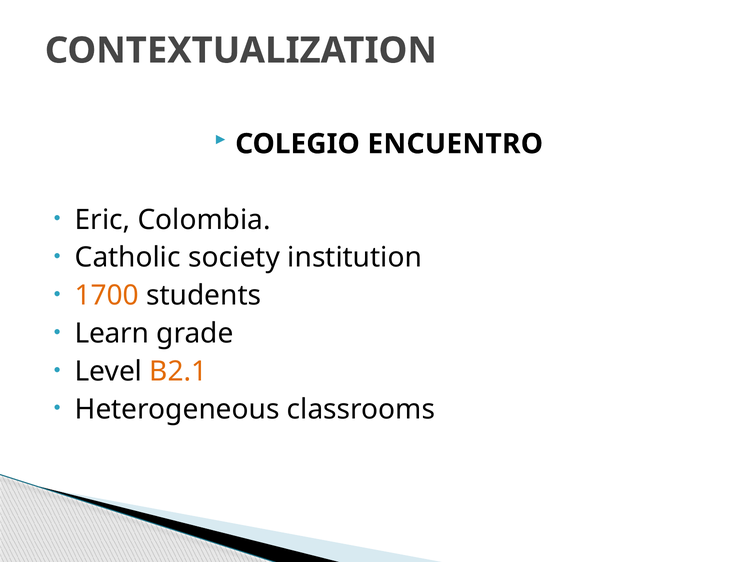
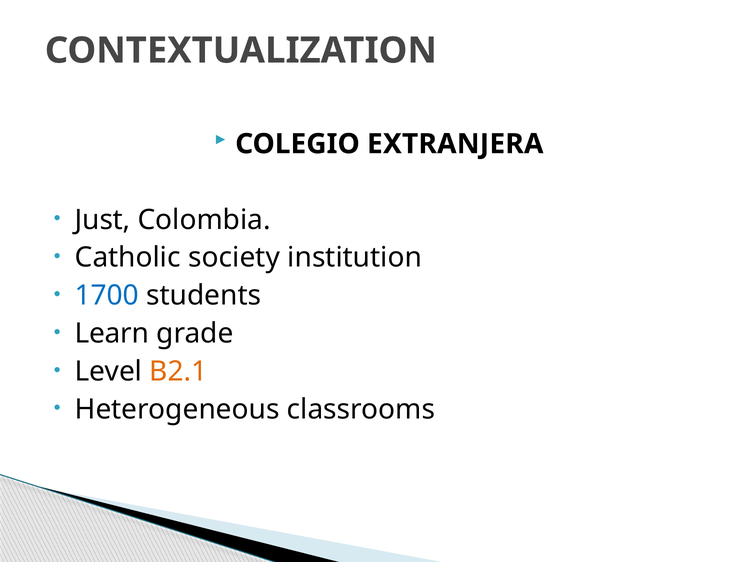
ENCUENTRO: ENCUENTRO -> EXTRANJERA
Eric: Eric -> Just
1700 colour: orange -> blue
